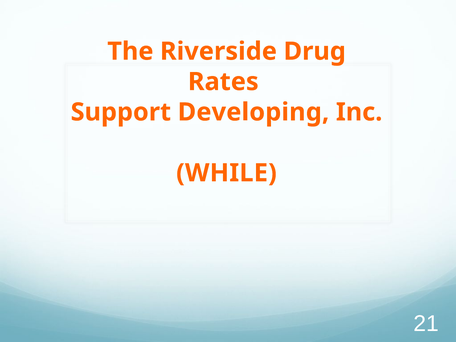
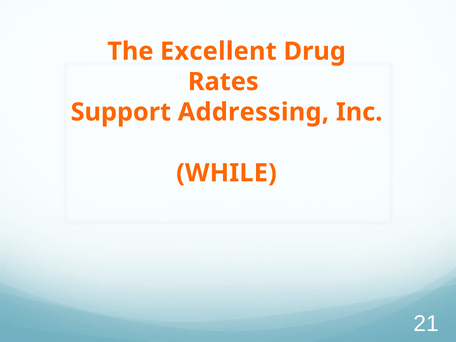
Riverside: Riverside -> Excellent
Developing: Developing -> Addressing
